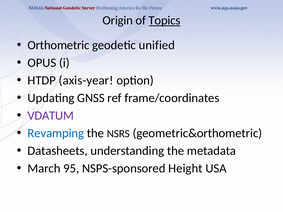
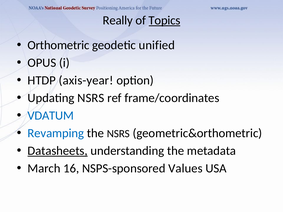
Origin: Origin -> Really
Updating GNSS: GNSS -> NSRS
VDATUM colour: purple -> blue
Datasheets underline: none -> present
95: 95 -> 16
Height: Height -> Values
